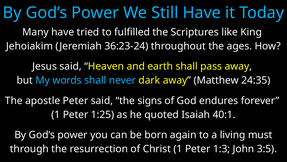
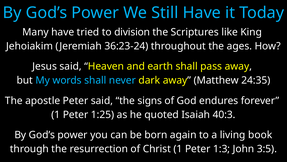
fulfilled: fulfilled -> division
40:1: 40:1 -> 40:3
must: must -> book
